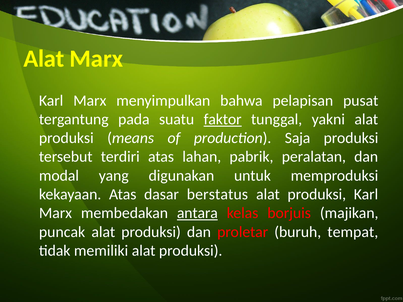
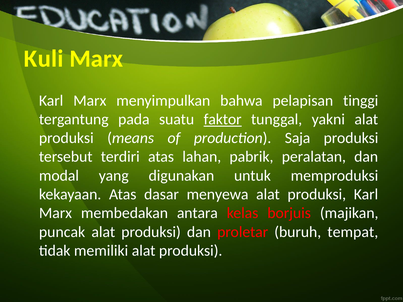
Alat at (44, 59): Alat -> Kuli
pusat: pusat -> tinggi
berstatus: berstatus -> menyewa
antara underline: present -> none
